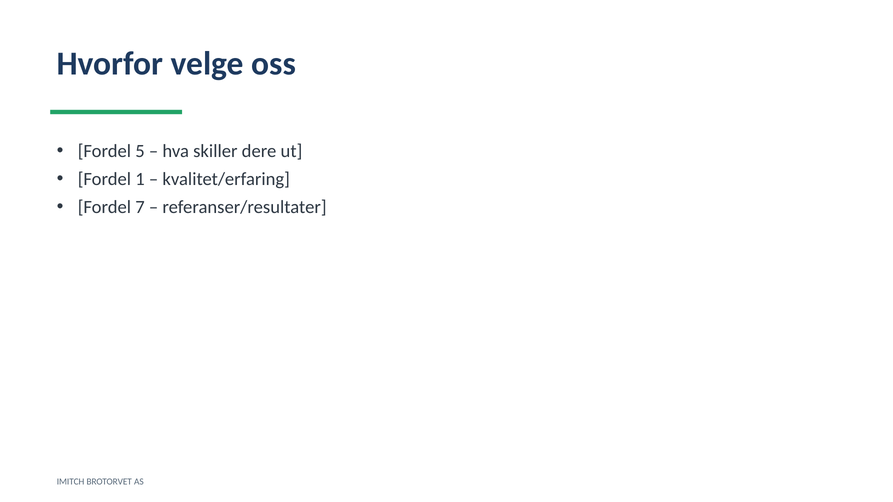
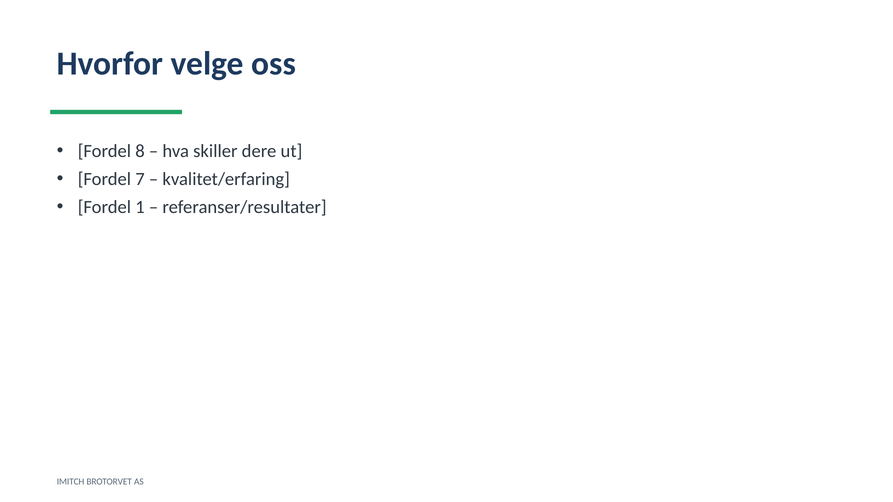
5: 5 -> 8
1: 1 -> 7
7: 7 -> 1
